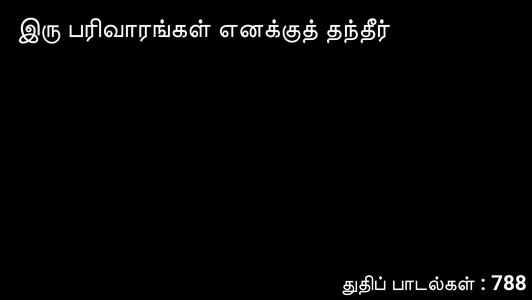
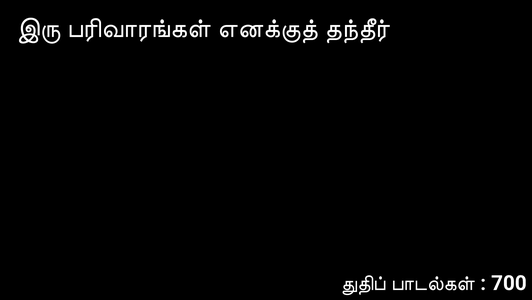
788: 788 -> 700
